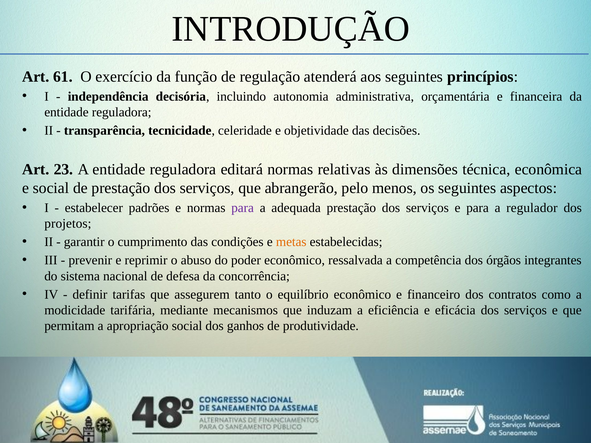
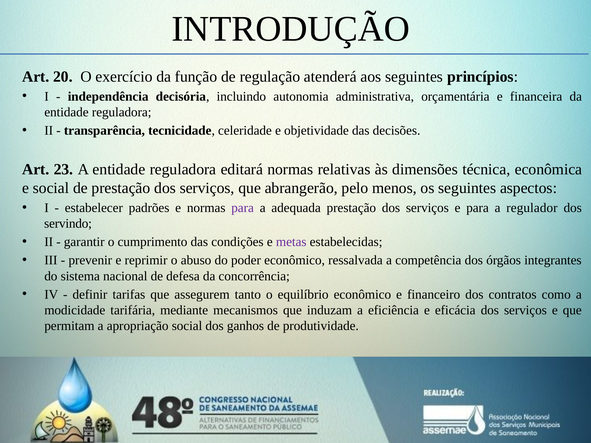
61: 61 -> 20
projetos: projetos -> servindo
metas colour: orange -> purple
